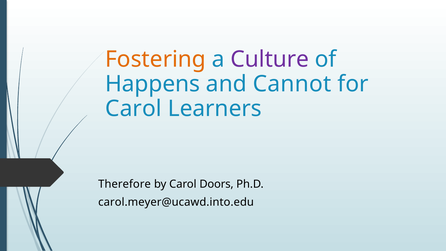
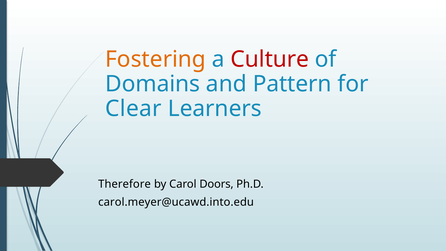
Culture colour: purple -> red
Happens: Happens -> Domains
Cannot: Cannot -> Pattern
Carol at (133, 108): Carol -> Clear
